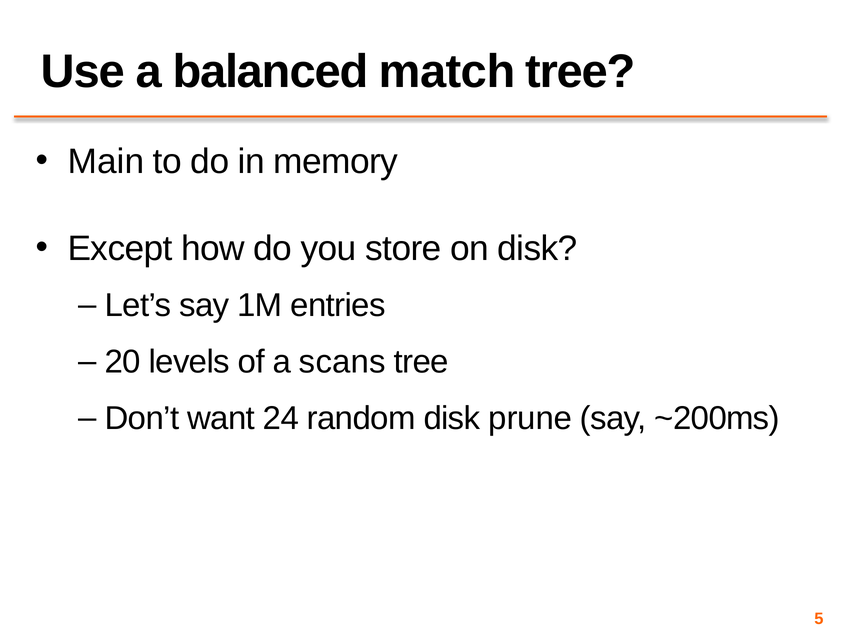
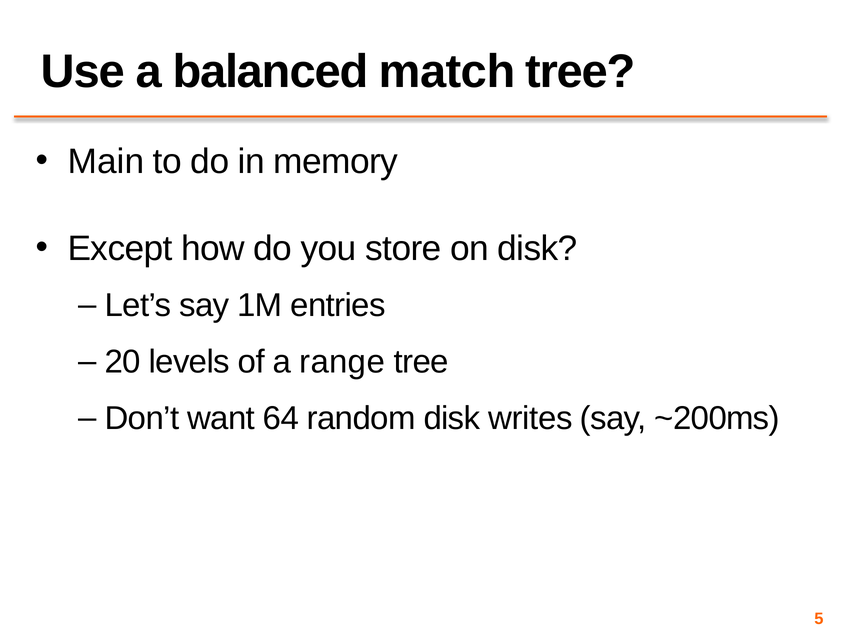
scans: scans -> range
24: 24 -> 64
prune: prune -> writes
